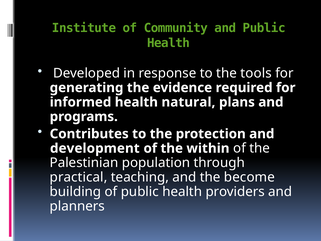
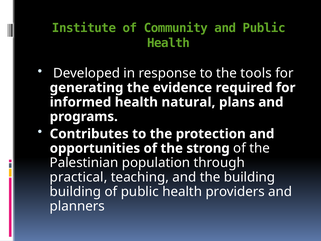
development: development -> opportunities
within: within -> strong
the become: become -> building
